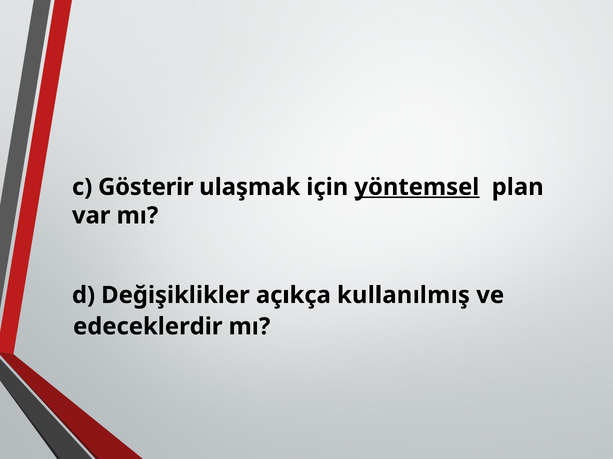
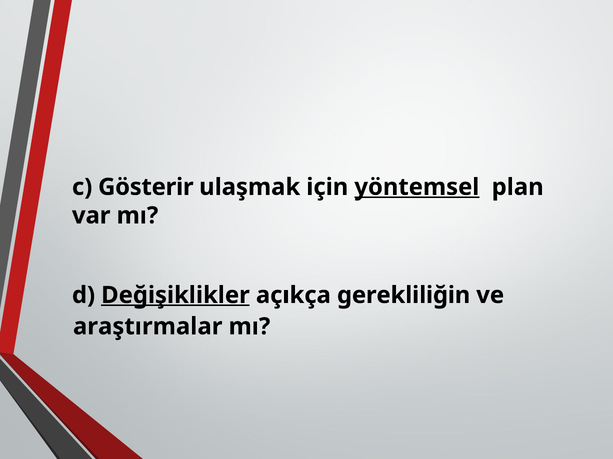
Değişiklikler underline: none -> present
kullanılmış: kullanılmış -> gerekliliğin
edeceklerdir: edeceklerdir -> araştırmalar
